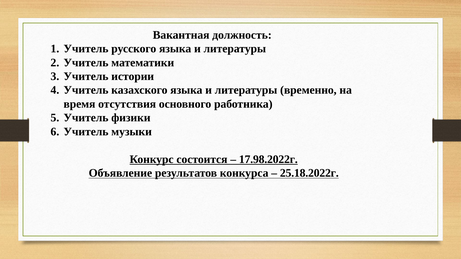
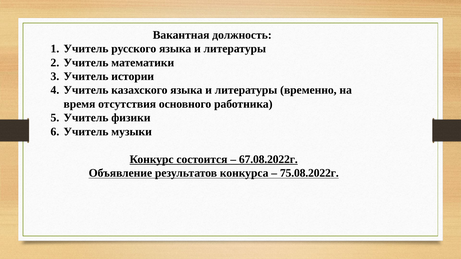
17.98.2022г: 17.98.2022г -> 67.08.2022г
25.18.2022г: 25.18.2022г -> 75.08.2022г
